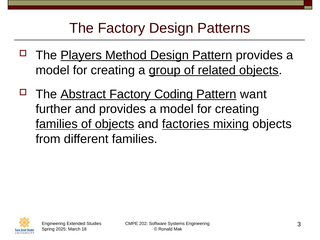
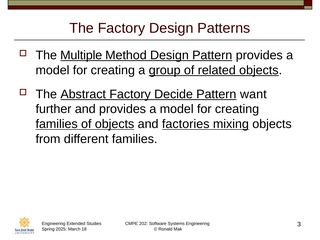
Players: Players -> Multiple
Coding: Coding -> Decide
